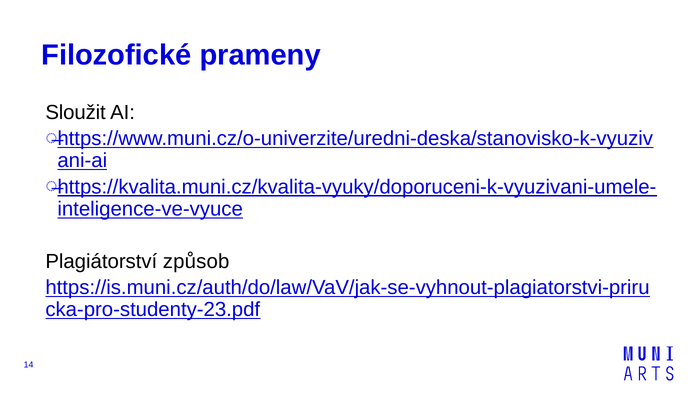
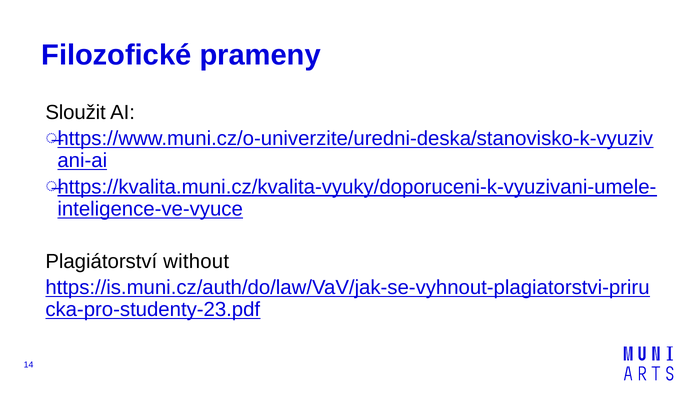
způsob: způsob -> without
